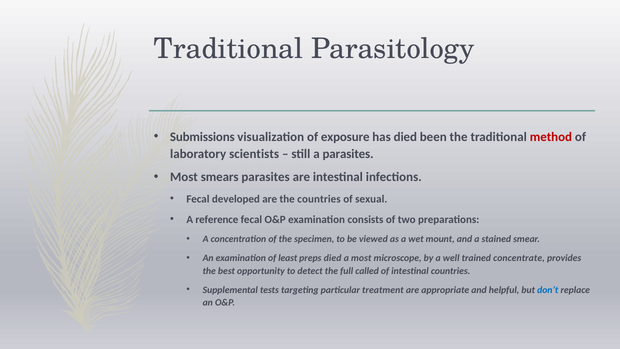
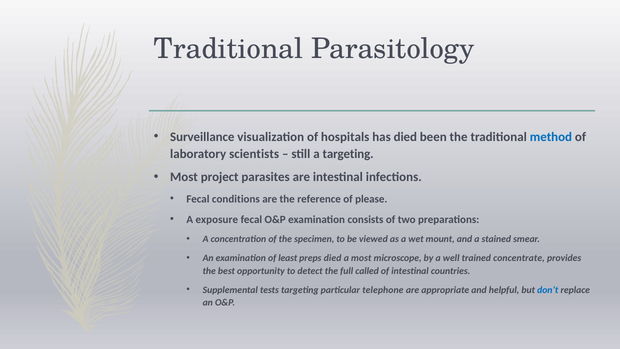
Submissions: Submissions -> Surveillance
exposure: exposure -> hospitals
method colour: red -> blue
a parasites: parasites -> targeting
smears: smears -> project
developed: developed -> conditions
the countries: countries -> reference
sexual: sexual -> please
reference: reference -> exposure
treatment: treatment -> telephone
